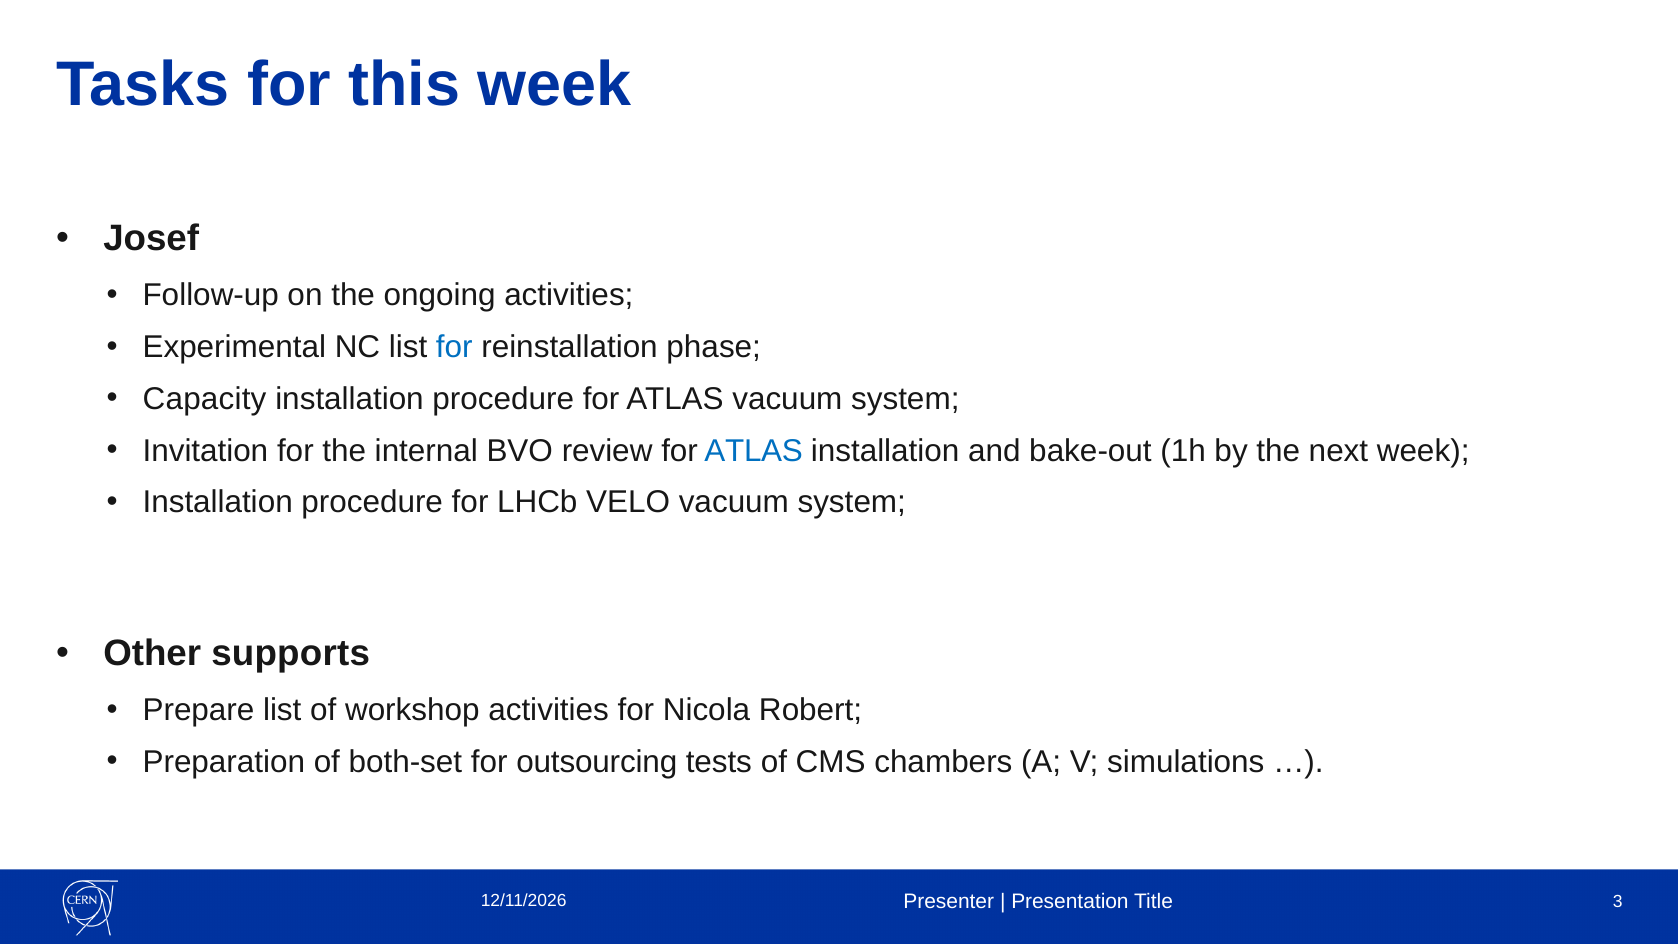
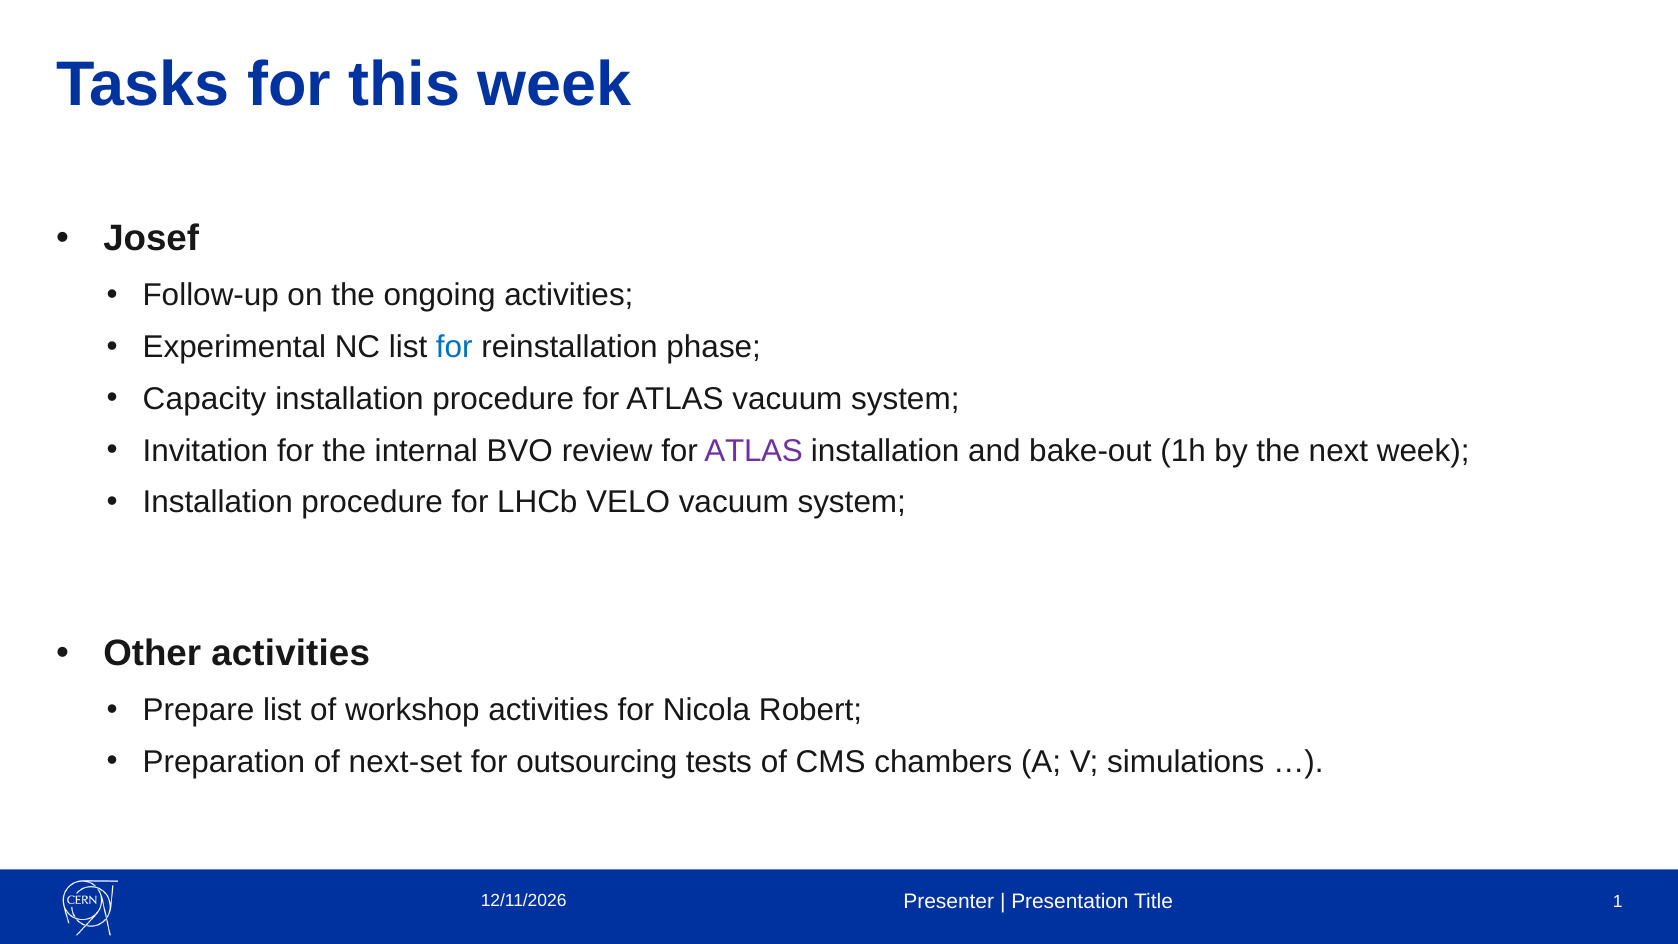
ATLAS at (754, 451) colour: blue -> purple
Other supports: supports -> activities
both-set: both-set -> next-set
3: 3 -> 1
